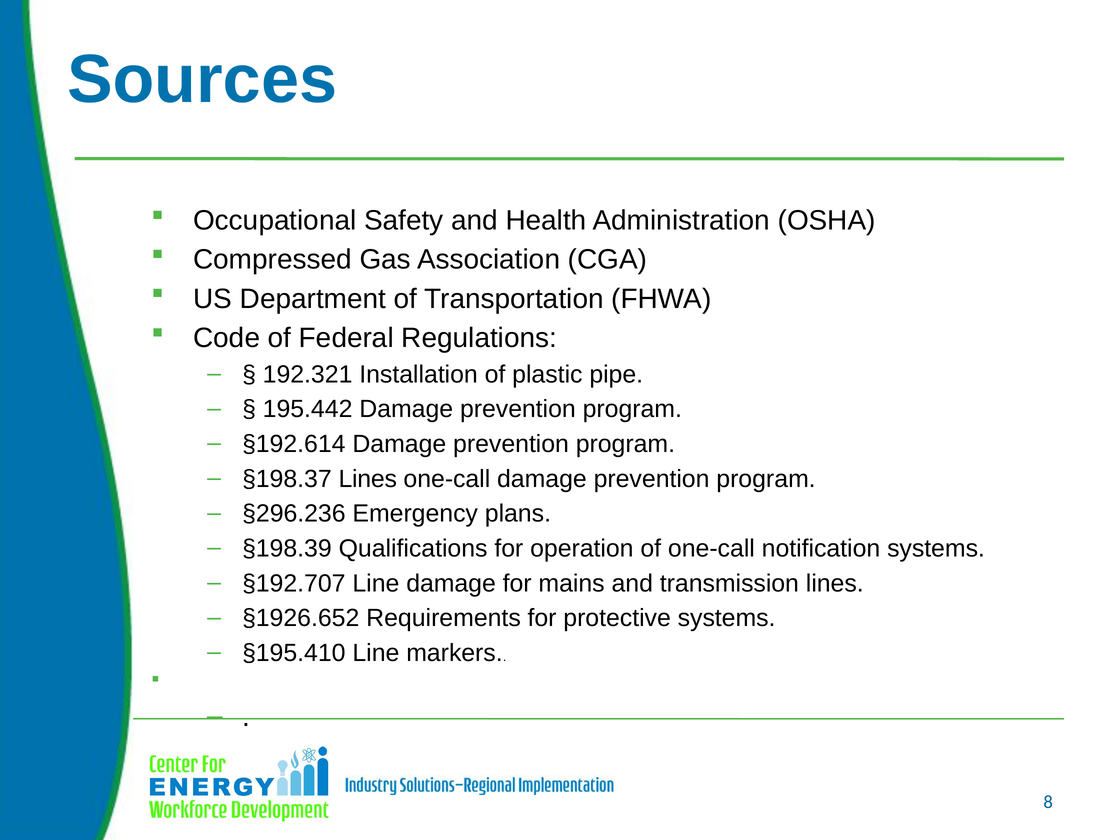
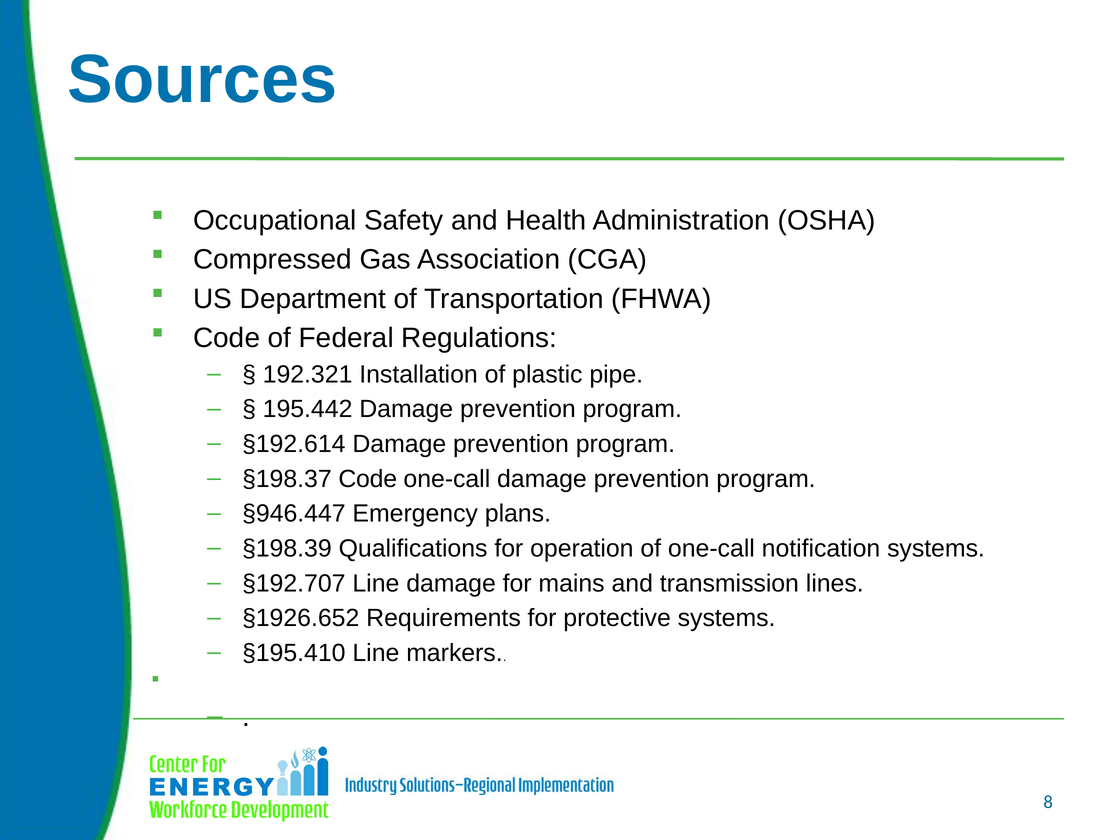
§198.37 Lines: Lines -> Code
§296.236: §296.236 -> §946.447
